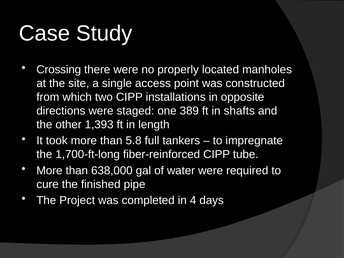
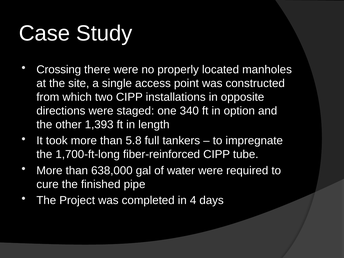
389: 389 -> 340
shafts: shafts -> option
